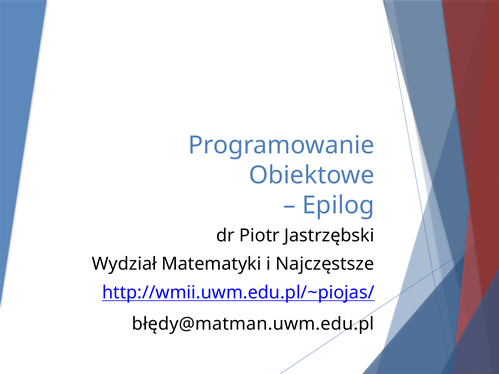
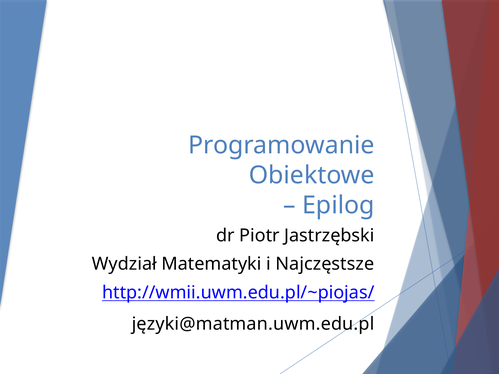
błędy@matman.uwm.edu.pl: błędy@matman.uwm.edu.pl -> języki@matman.uwm.edu.pl
